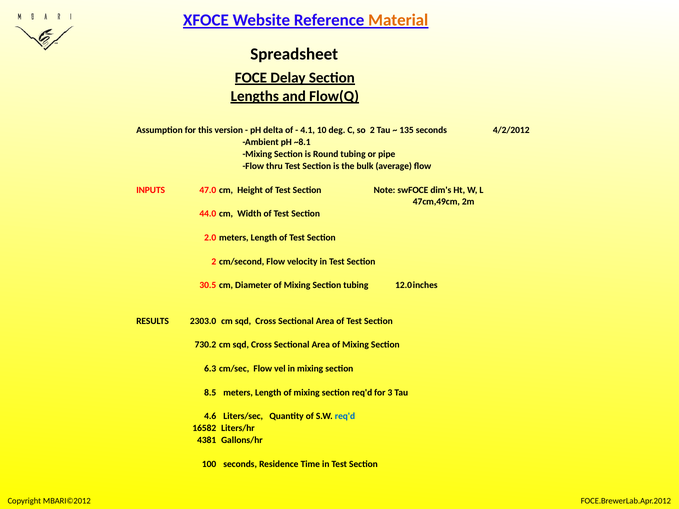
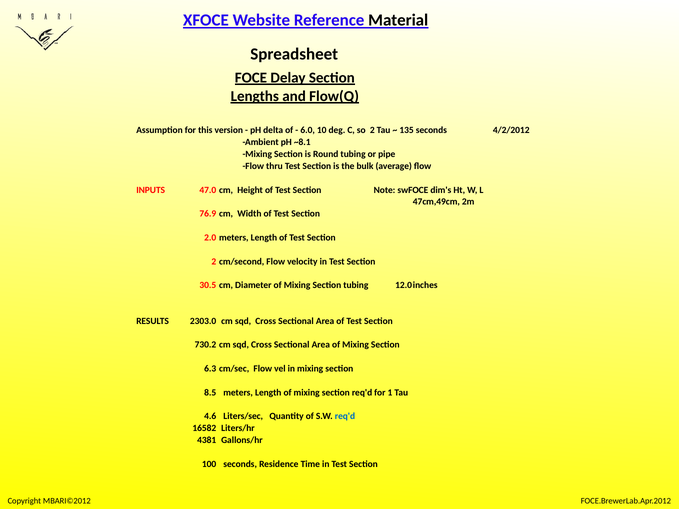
Material colour: orange -> black
4.1: 4.1 -> 6.0
44.0: 44.0 -> 76.9
3: 3 -> 1
